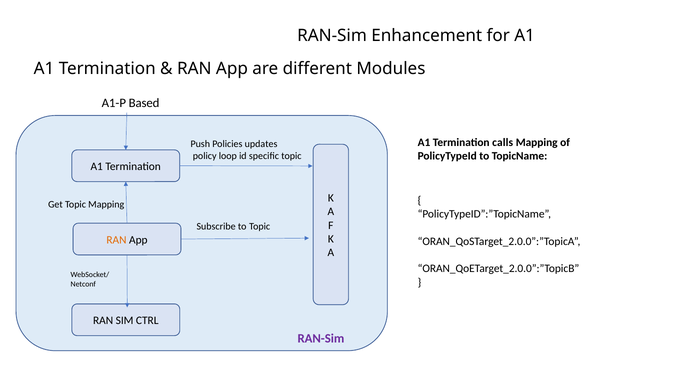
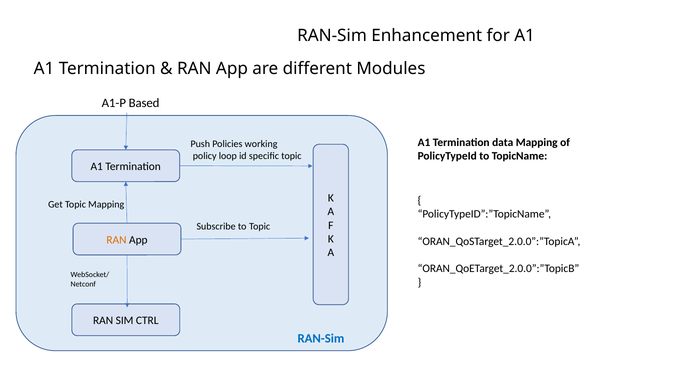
calls: calls -> data
updates: updates -> working
RAN-Sim at (321, 339) colour: purple -> blue
